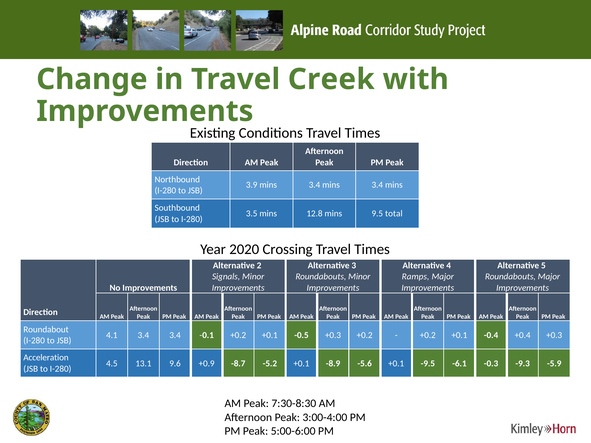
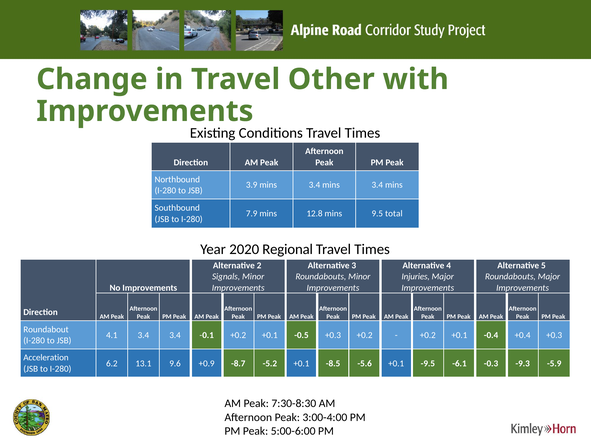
Creek: Creek -> Other
3.5: 3.5 -> 7.9
Crossing: Crossing -> Regional
Ramps: Ramps -> Injuries
4.5: 4.5 -> 6.2
-8.9: -8.9 -> -8.5
